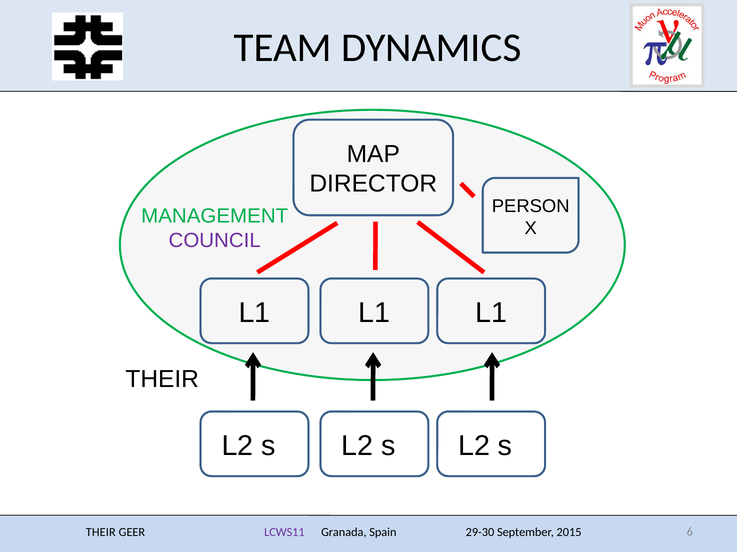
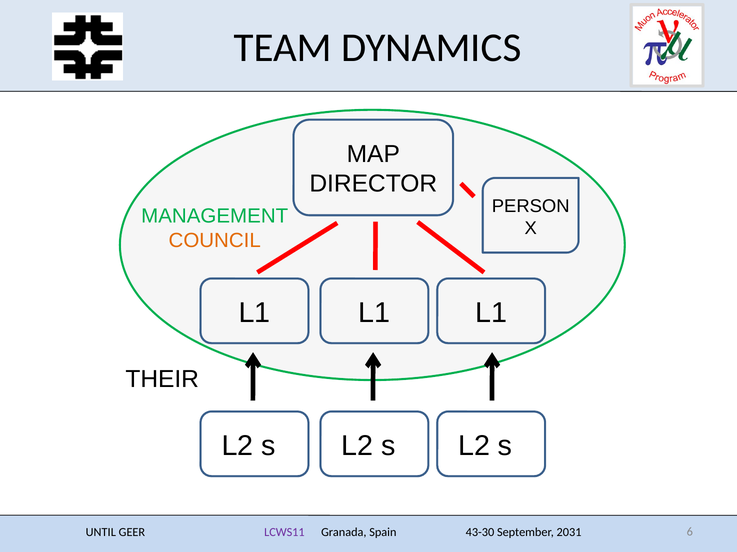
COUNCIL colour: purple -> orange
THEIR at (101, 533): THEIR -> UNTIL
29-30: 29-30 -> 43-30
2015: 2015 -> 2031
